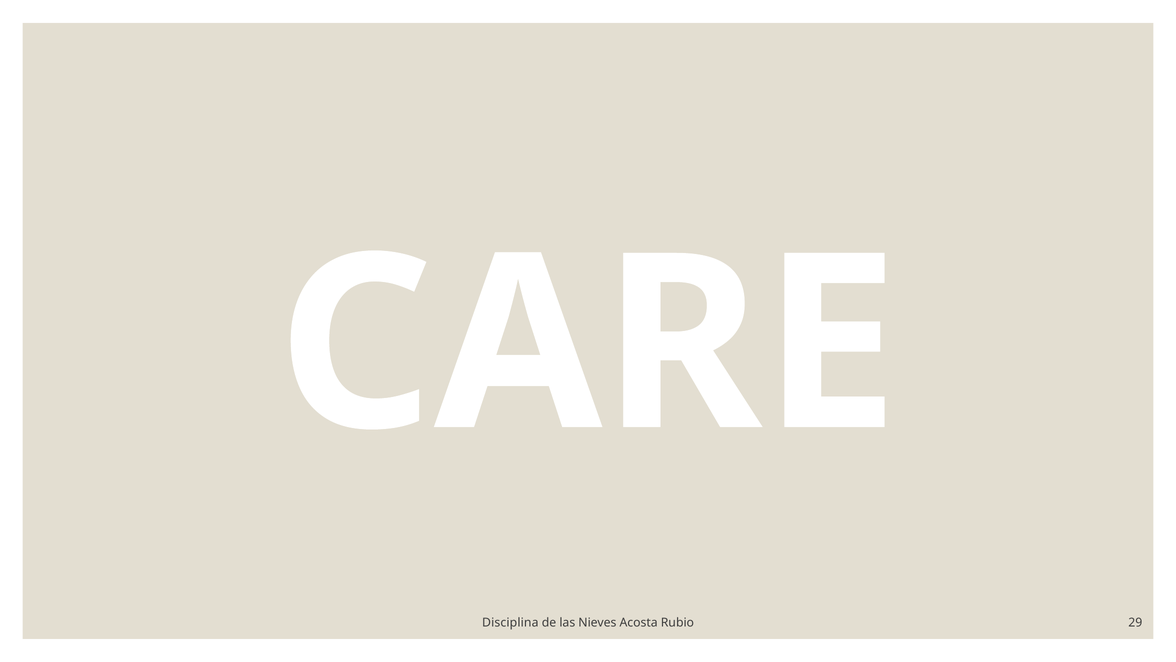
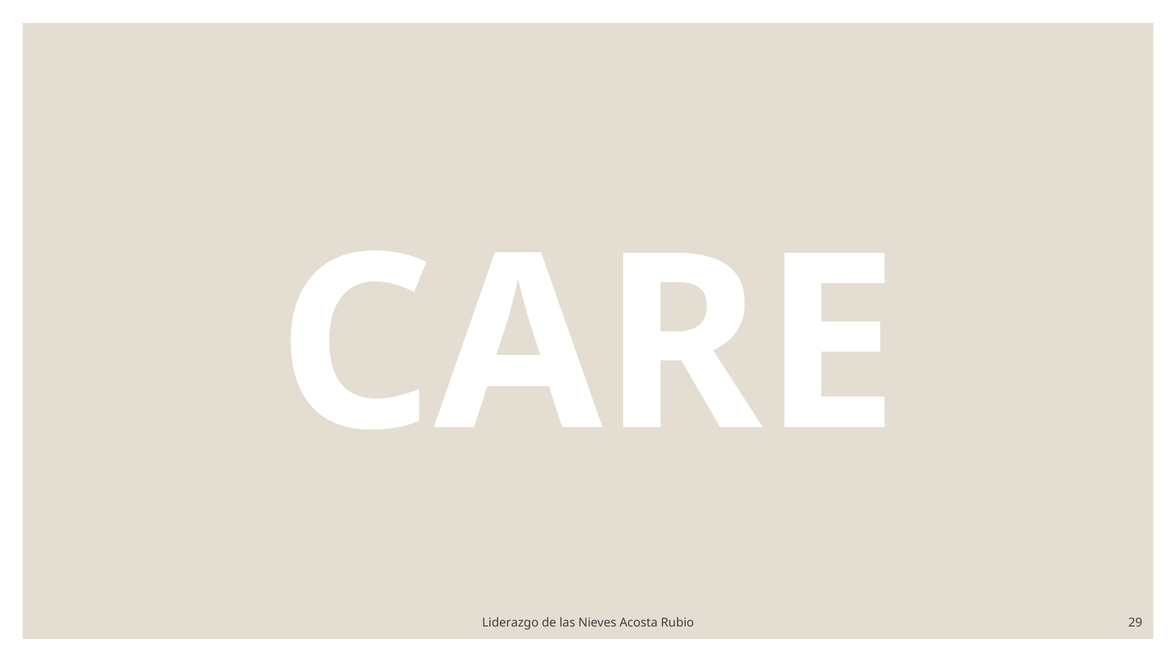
Disciplina: Disciplina -> Liderazgo
